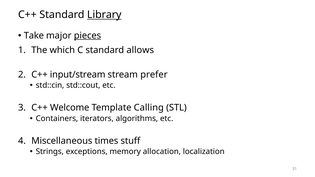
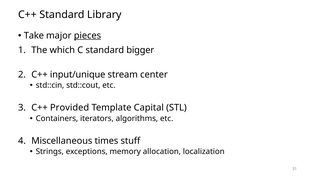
Library underline: present -> none
allows: allows -> bigger
input/stream: input/stream -> input/unique
prefer: prefer -> center
Welcome: Welcome -> Provided
Calling: Calling -> Capital
